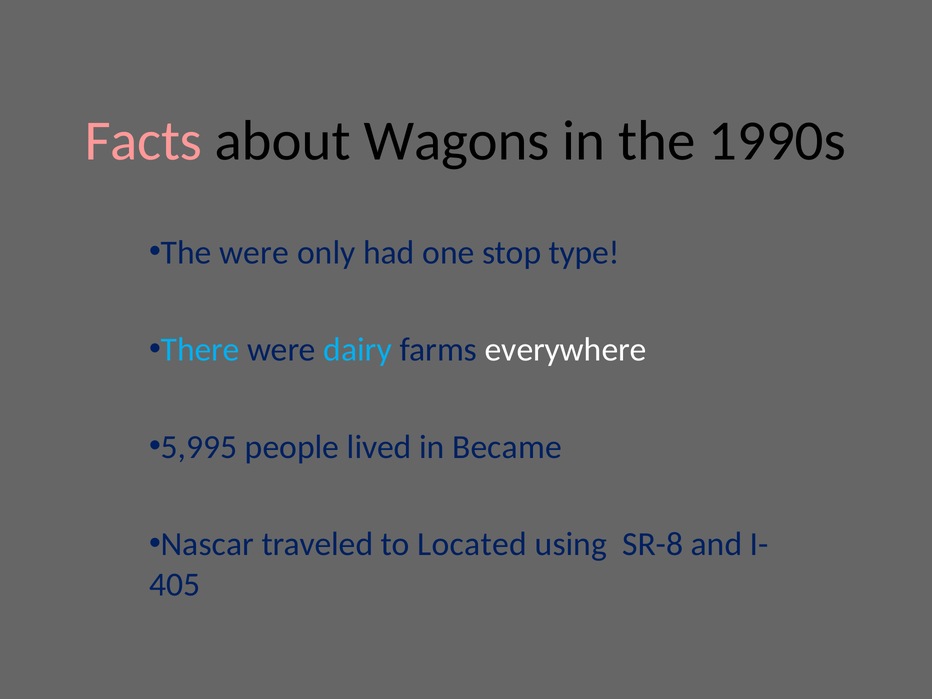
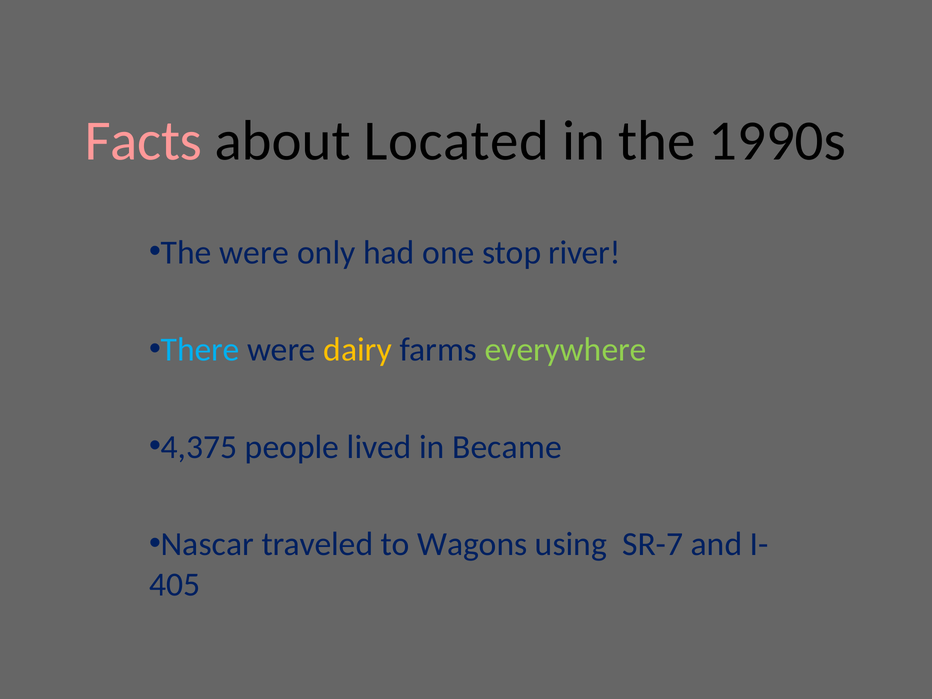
Wagons: Wagons -> Located
type: type -> river
dairy colour: light blue -> yellow
everywhere colour: white -> light green
5,995: 5,995 -> 4,375
Located: Located -> Wagons
SR-8: SR-8 -> SR-7
